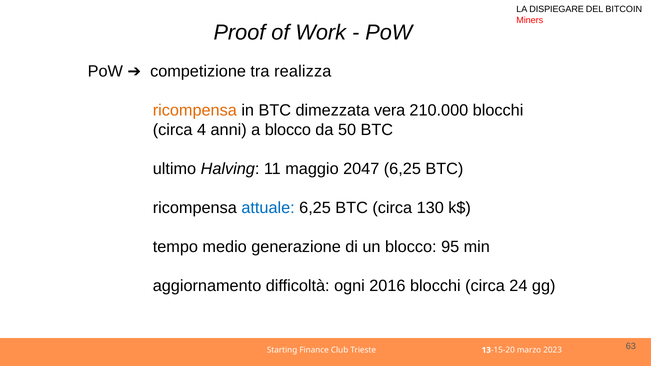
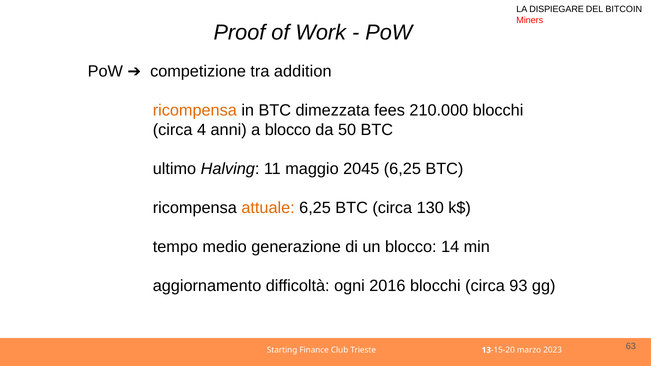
realizza: realizza -> addition
vera: vera -> fees
2047: 2047 -> 2045
attuale colour: blue -> orange
95: 95 -> 14
24: 24 -> 93
